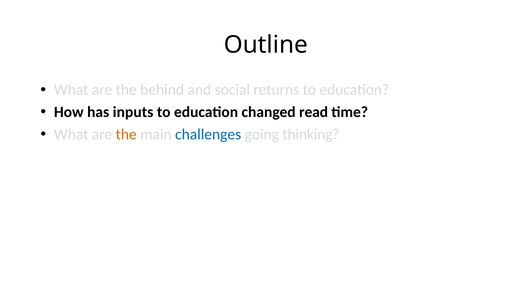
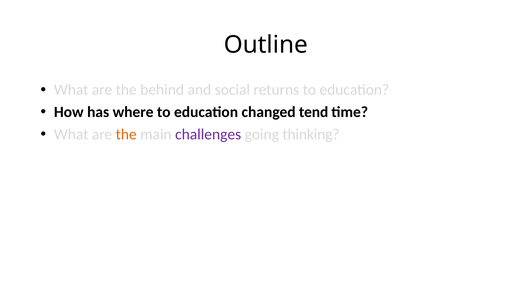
inputs: inputs -> where
read: read -> tend
challenges colour: blue -> purple
